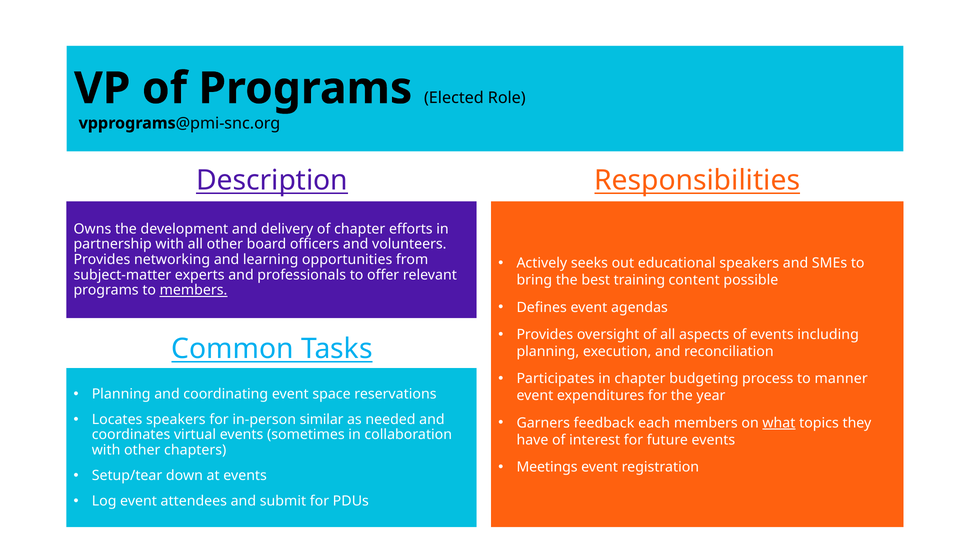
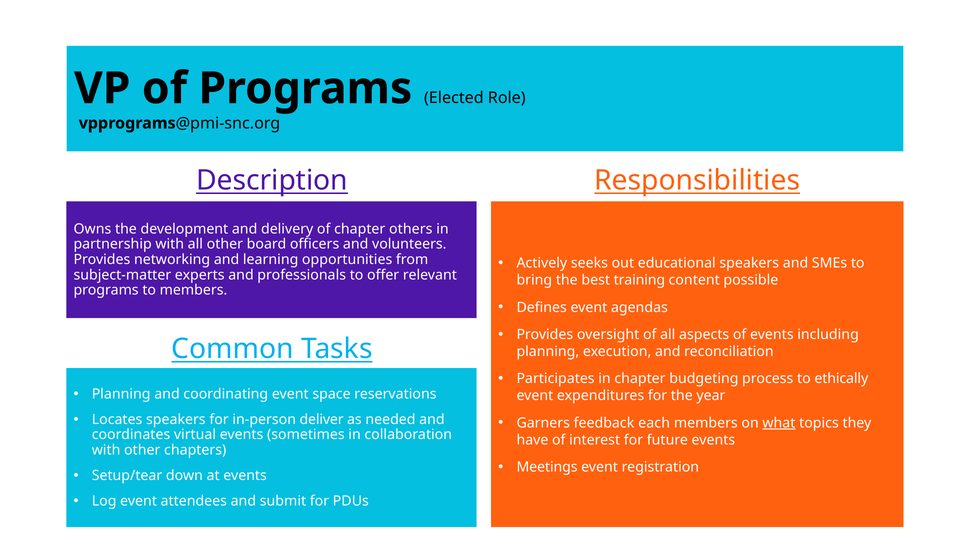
efforts: efforts -> others
members at (194, 290) underline: present -> none
manner: manner -> ethically
similar: similar -> deliver
